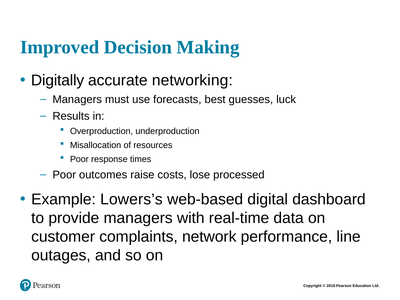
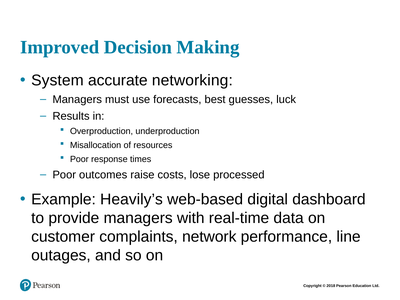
Digitally: Digitally -> System
Lowers’s: Lowers’s -> Heavily’s
